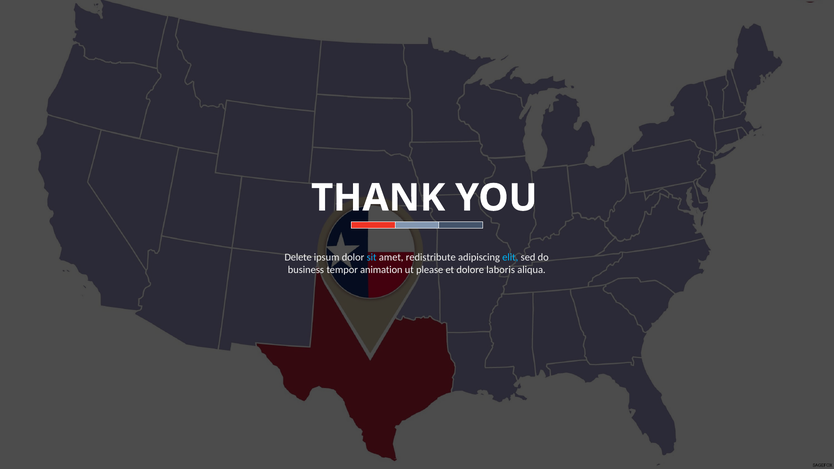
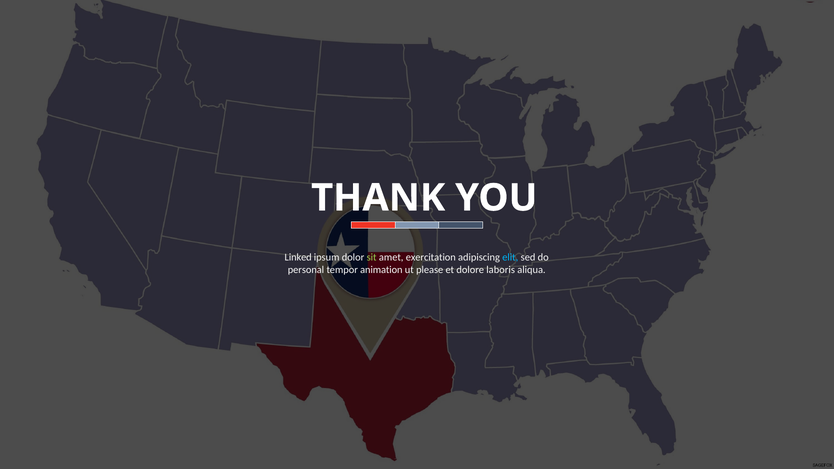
Delete: Delete -> Linked
sit colour: light blue -> light green
redistribute: redistribute -> exercitation
business: business -> personal
